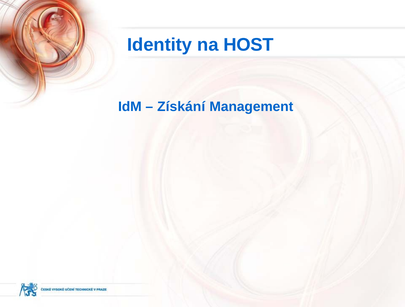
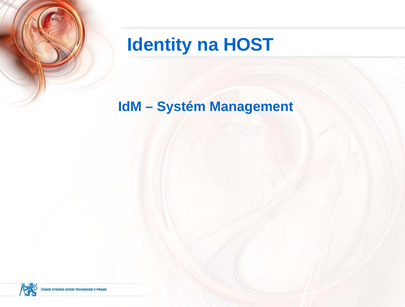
Získání: Získání -> Systém
